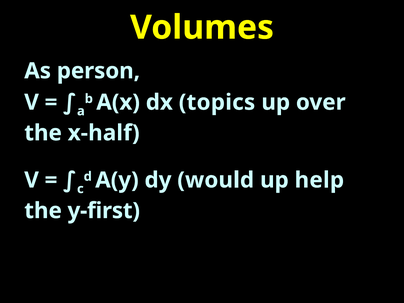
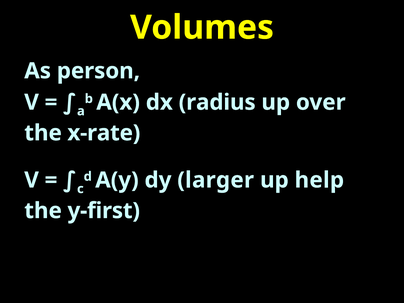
topics: topics -> radius
x-half: x-half -> x-rate
would: would -> larger
